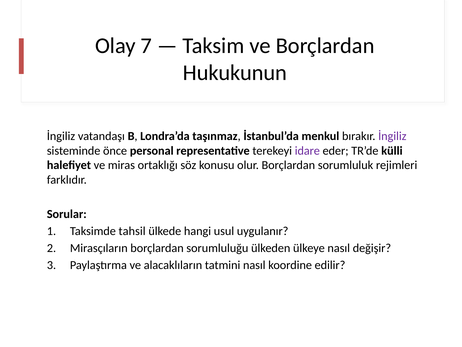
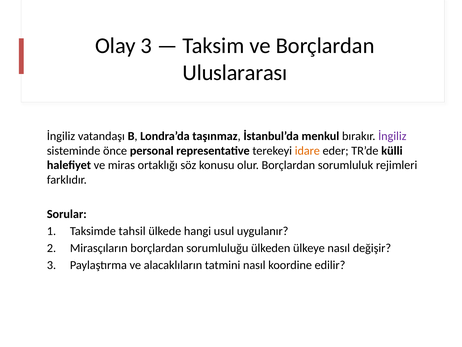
Olay 7: 7 -> 3
Hukukunun: Hukukunun -> Uluslararası
idare colour: purple -> orange
